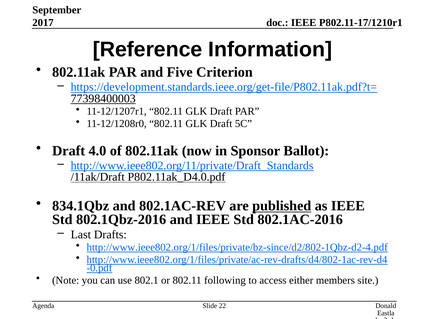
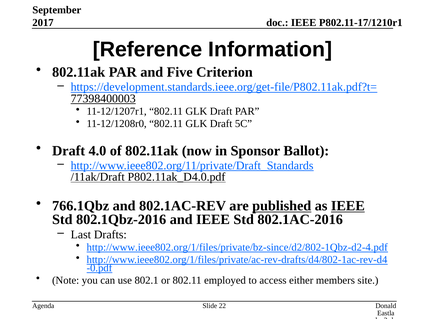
834.1Qbz: 834.1Qbz -> 766.1Qbz
IEEE at (348, 206) underline: none -> present
following: following -> employed
